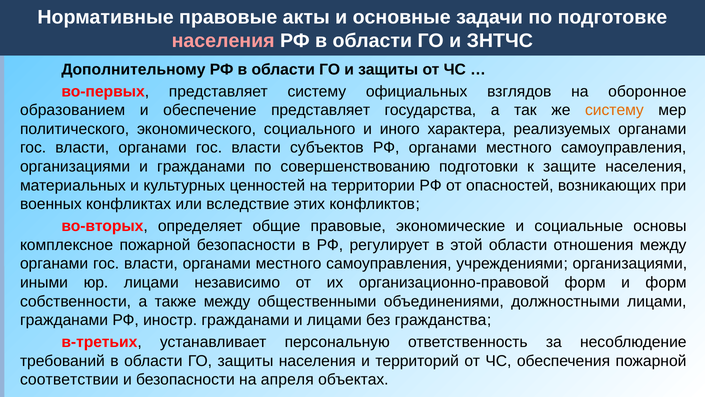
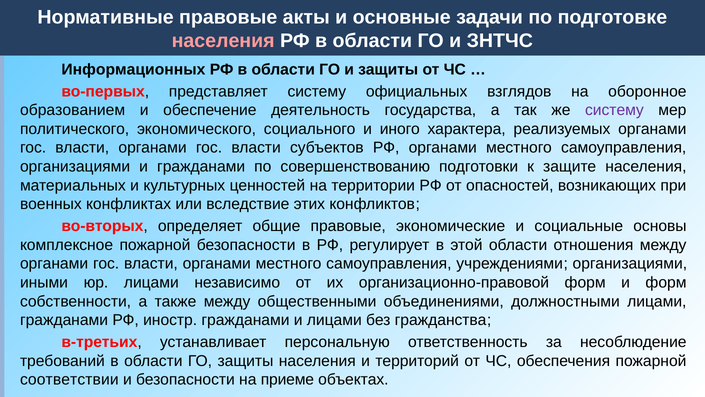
Дополнительному: Дополнительному -> Информационных
обеспечение представляет: представляет -> деятельность
систему at (614, 110) colour: orange -> purple
апреля: апреля -> приеме
